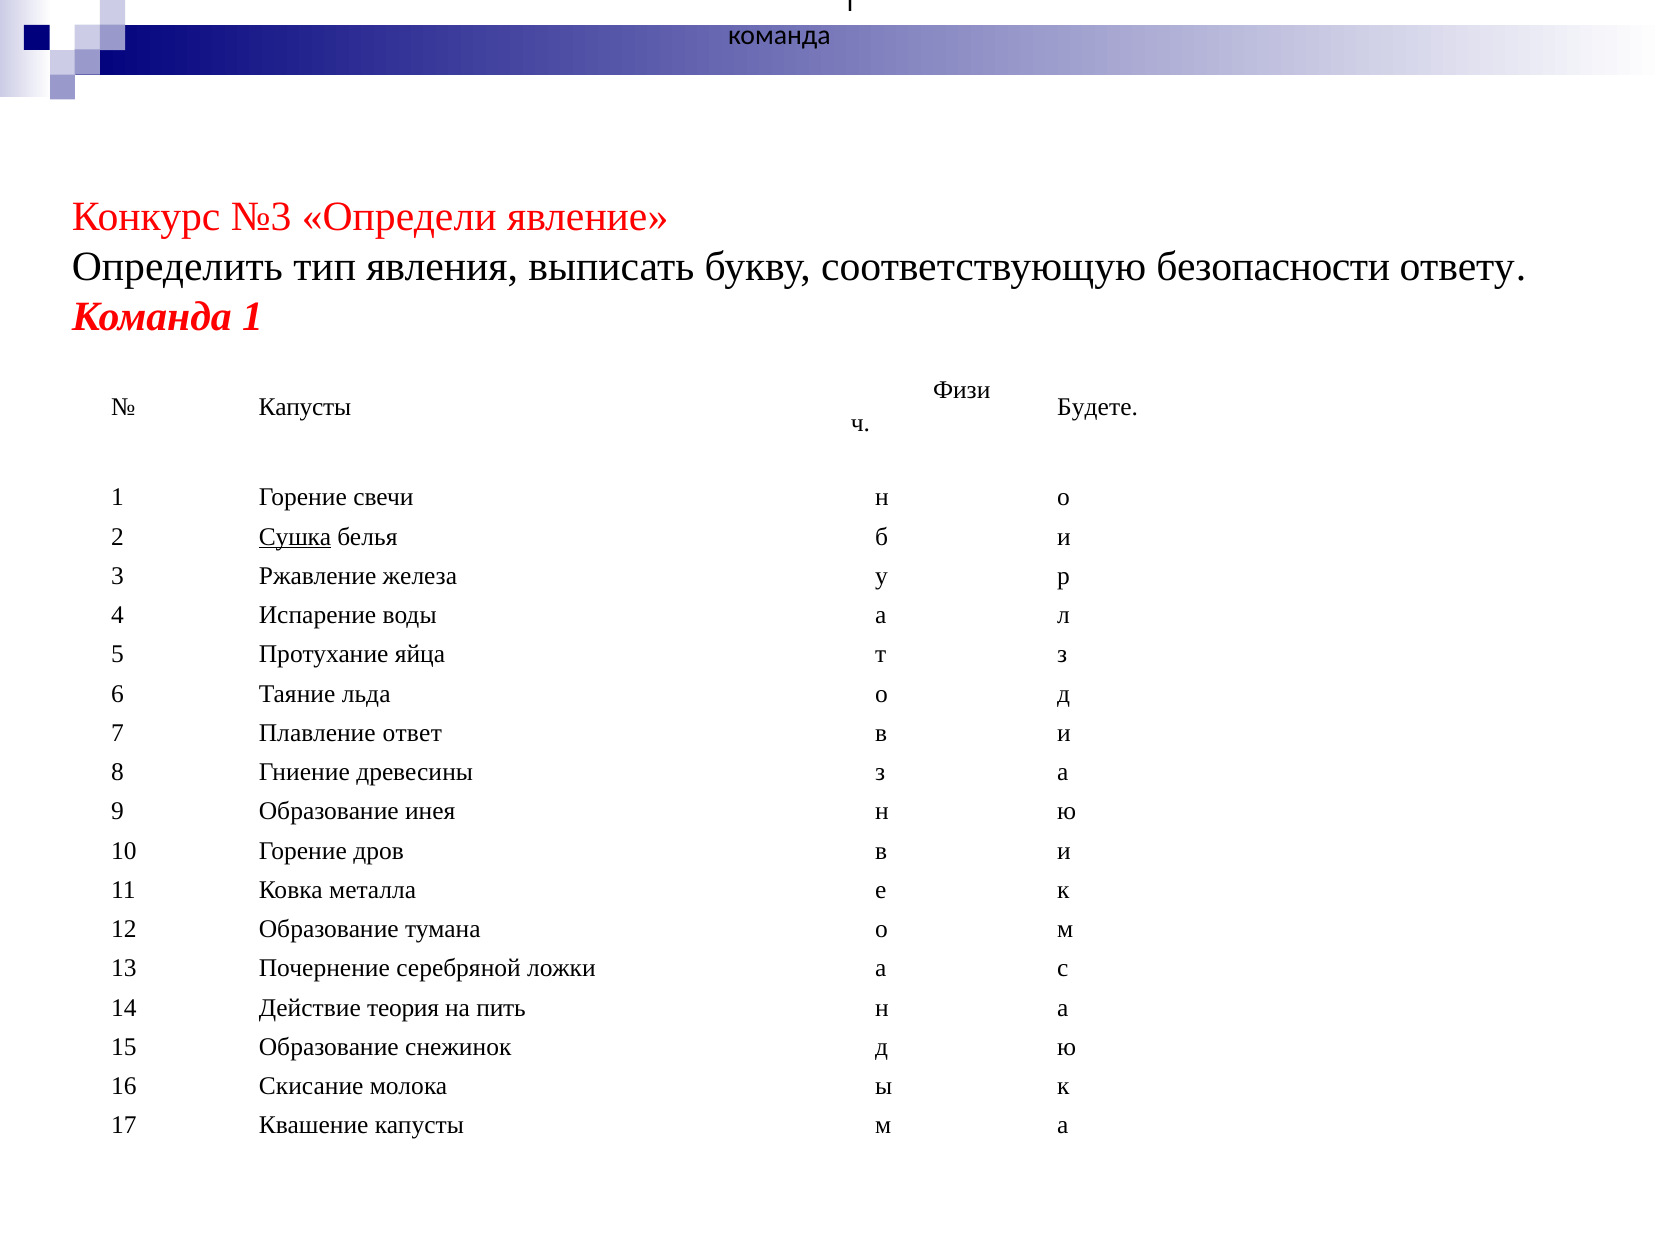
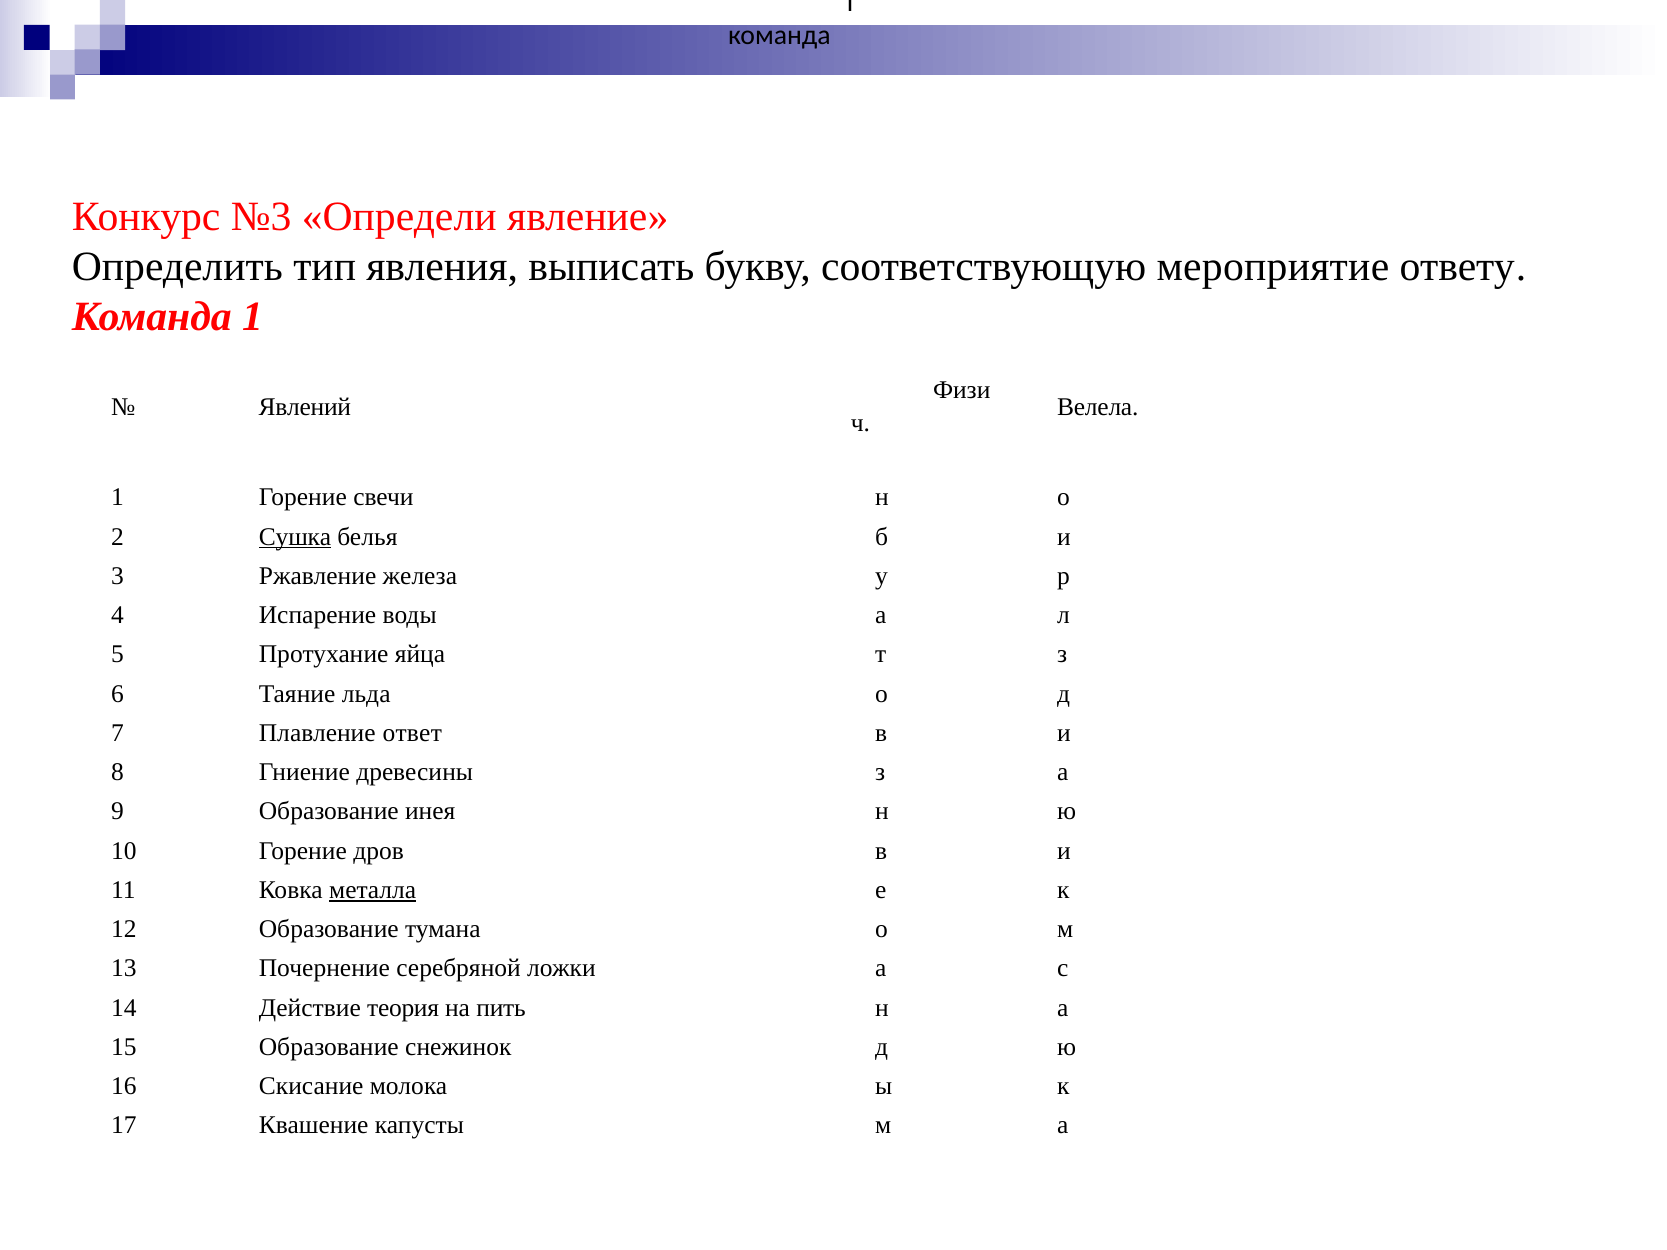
безопасности: безопасности -> мероприятие
Капусты at (305, 407): Капусты -> Явлений
Будете: Будете -> Велела
металла underline: none -> present
